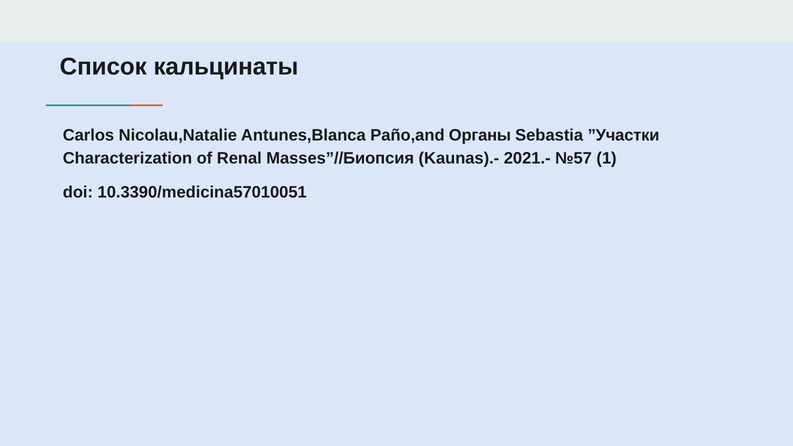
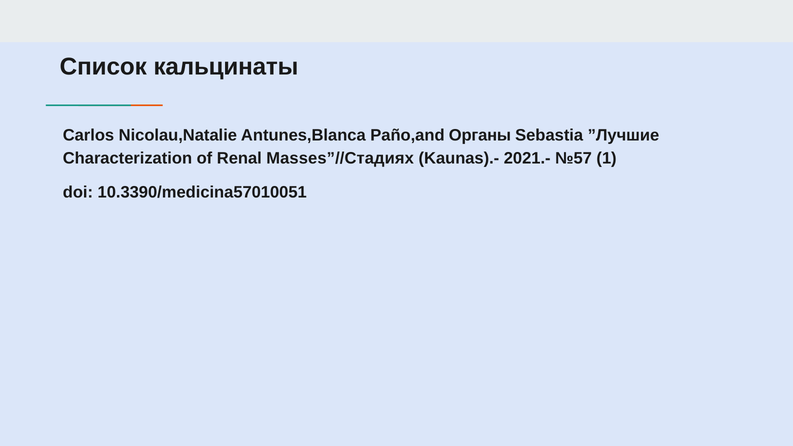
”Участки: ”Участки -> ”Лучшие
Masses”//Биопсия: Masses”//Биопсия -> Masses”//Стадиях
